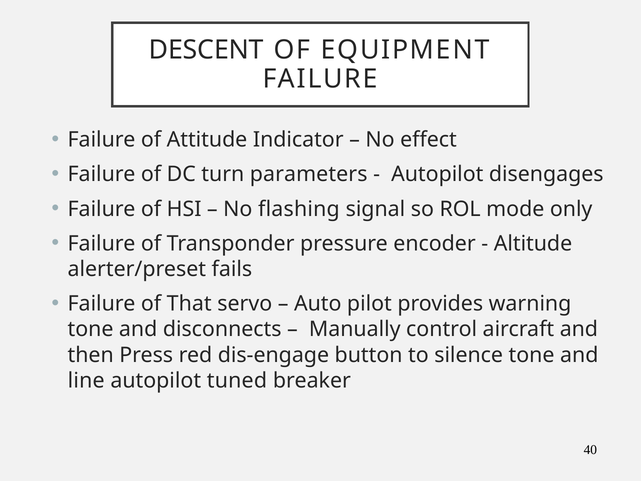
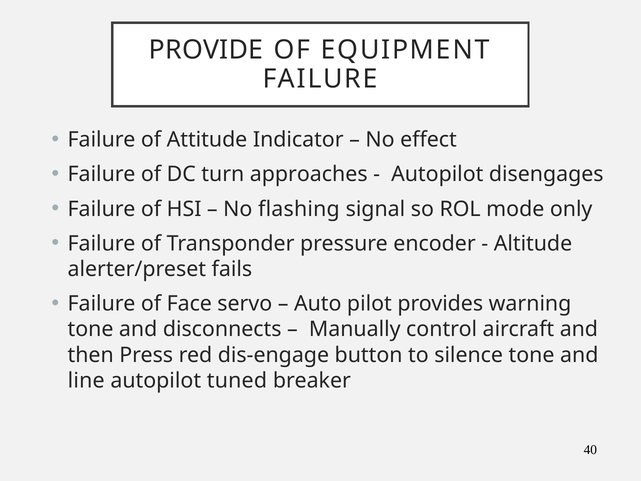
DESCENT: DESCENT -> PROVIDE
parameters: parameters -> approaches
That: That -> Face
